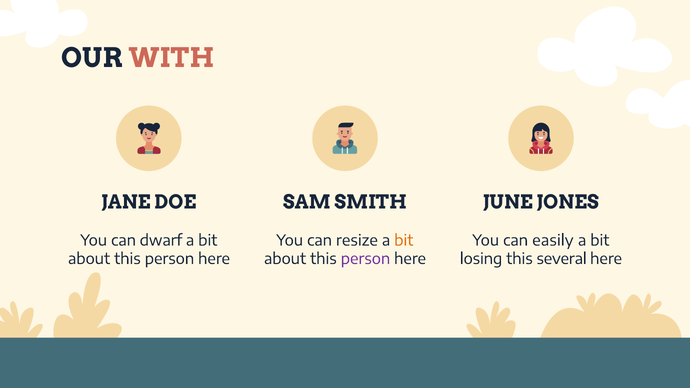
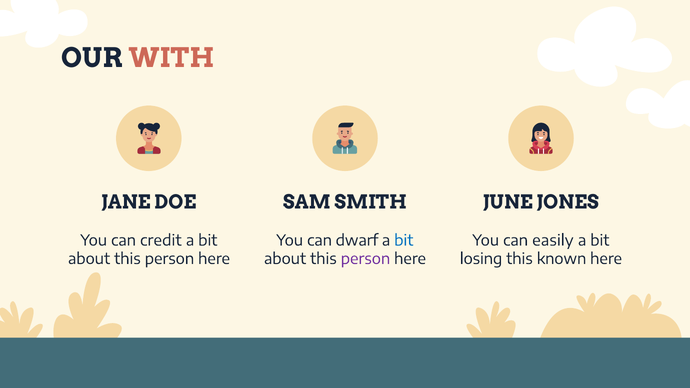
dwarf: dwarf -> credit
resize: resize -> dwarf
bit at (404, 241) colour: orange -> blue
several: several -> known
